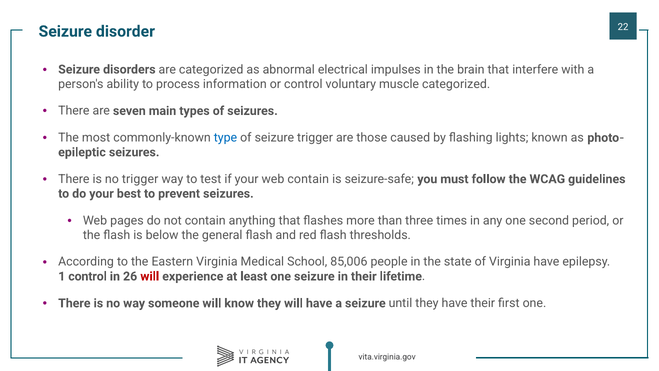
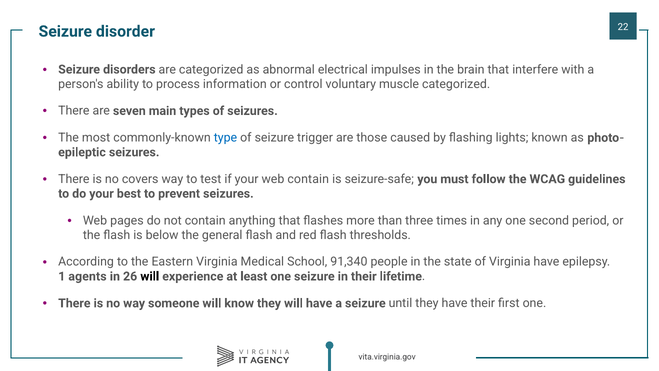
no trigger: trigger -> covers
85,006: 85,006 -> 91,340
1 control: control -> agents
will at (150, 276) colour: red -> black
